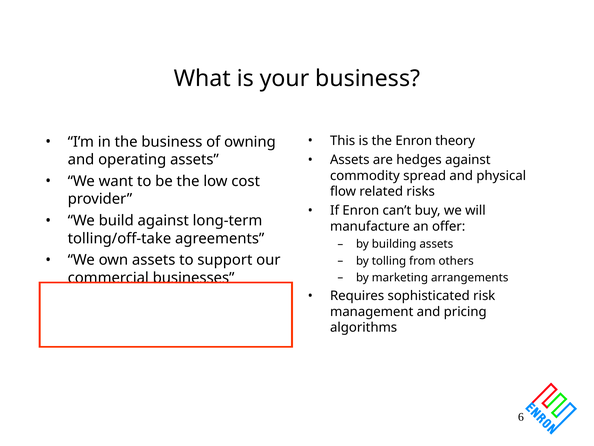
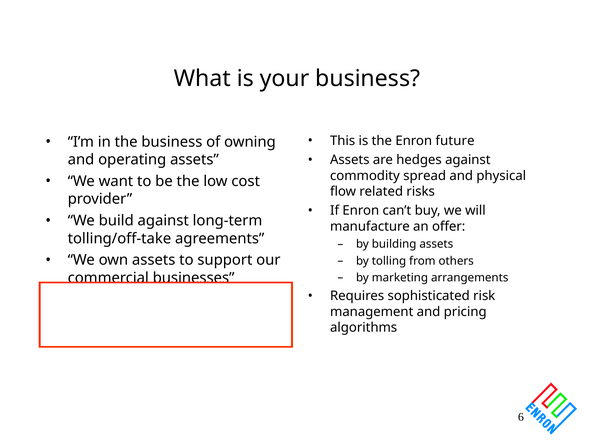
theory: theory -> future
